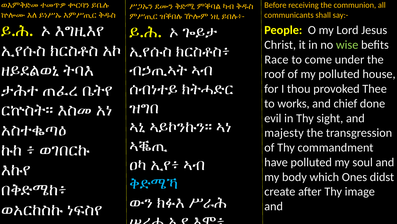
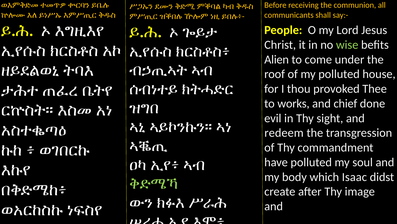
Race: Race -> Alien
majesty: majesty -> redeem
Ones: Ones -> Isaac
ቅድሜኻ colour: light blue -> light green
